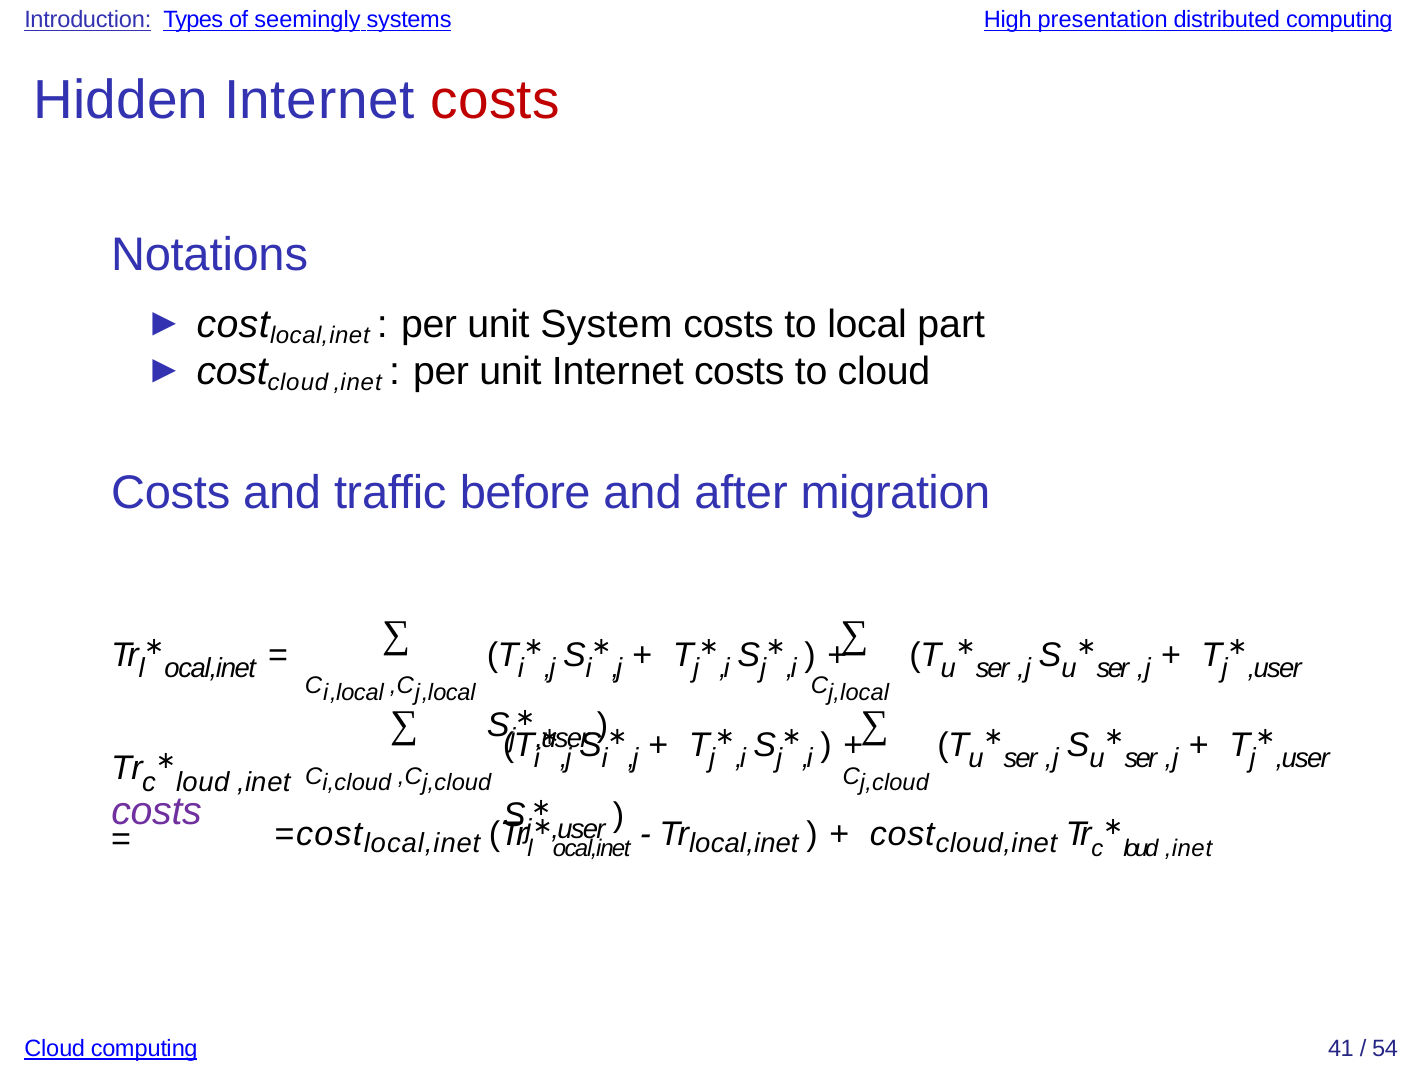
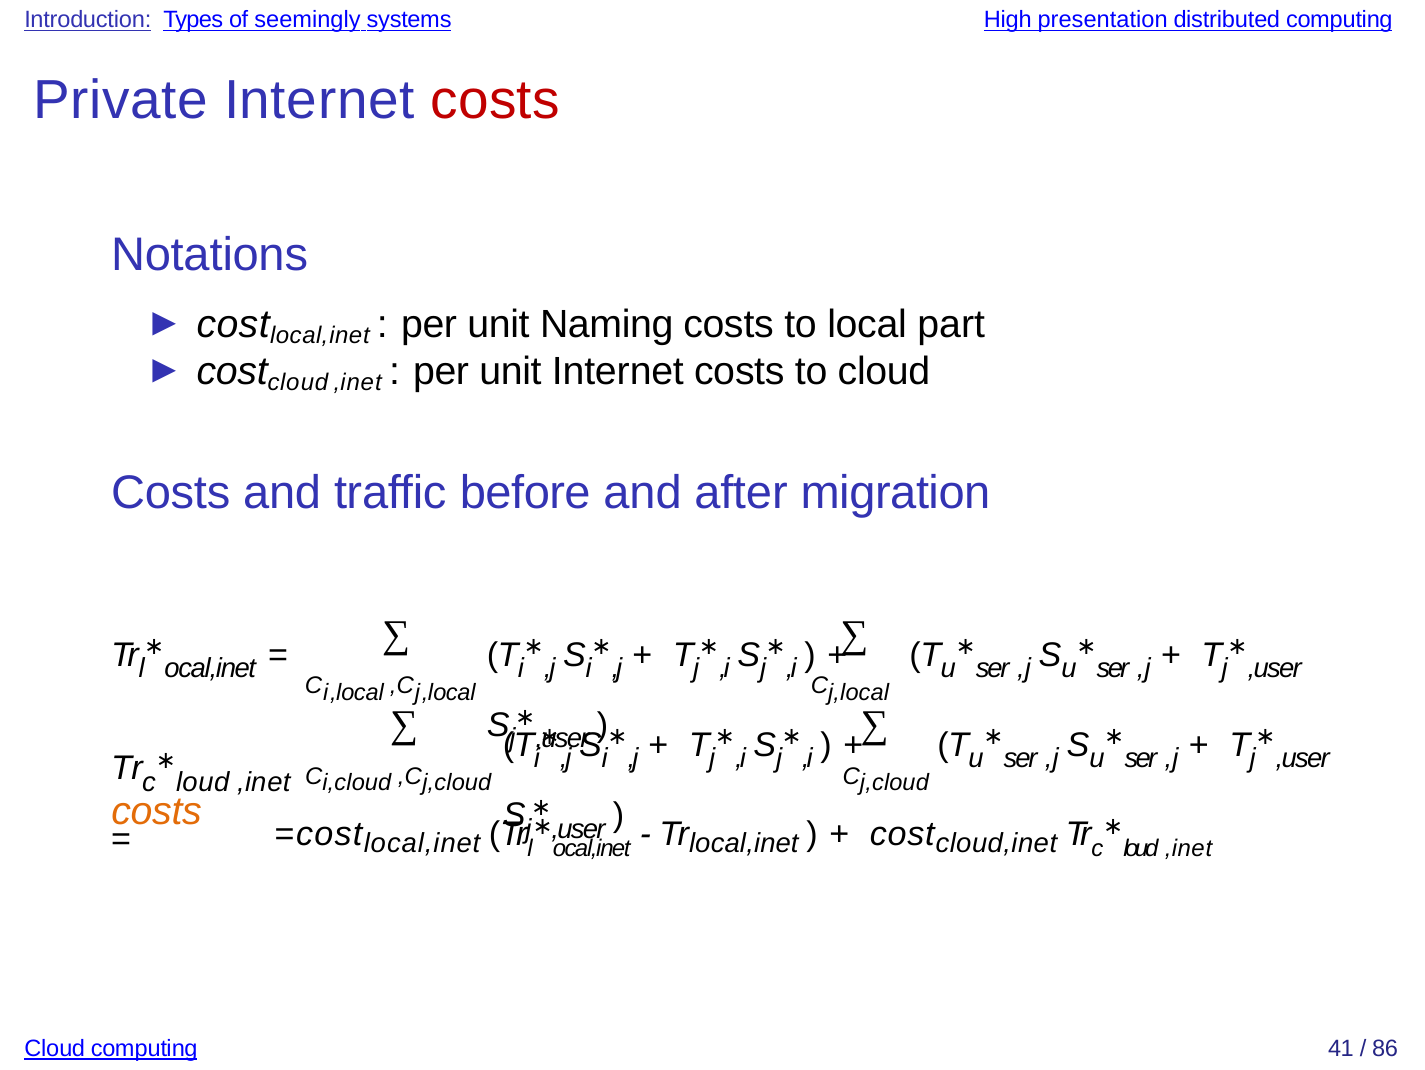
Hidden: Hidden -> Private
System: System -> Naming
costs at (157, 812) colour: purple -> orange
54: 54 -> 86
